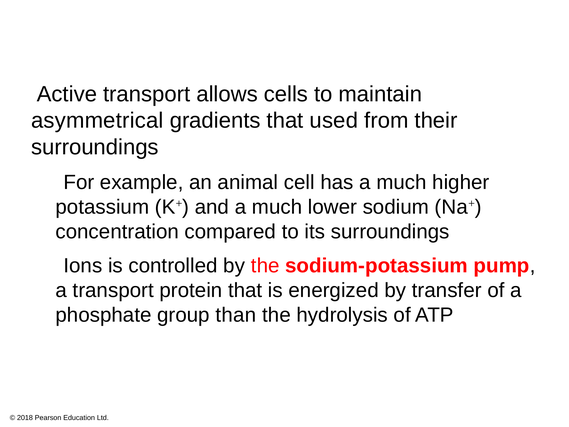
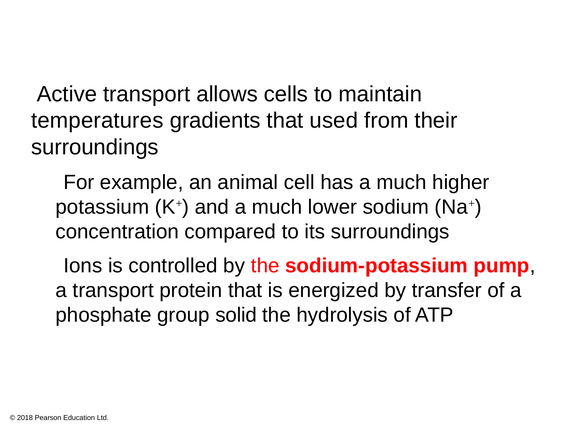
asymmetrical: asymmetrical -> temperatures
than: than -> solid
